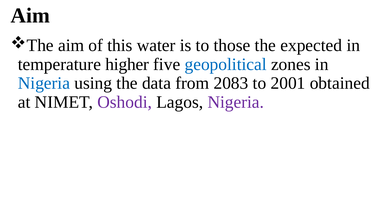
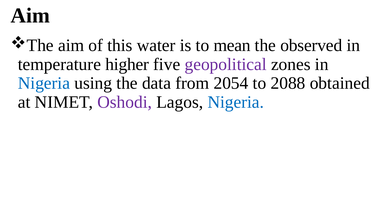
those: those -> mean
expected: expected -> observed
geopolitical colour: blue -> purple
2083: 2083 -> 2054
2001: 2001 -> 2088
Nigeria at (236, 102) colour: purple -> blue
